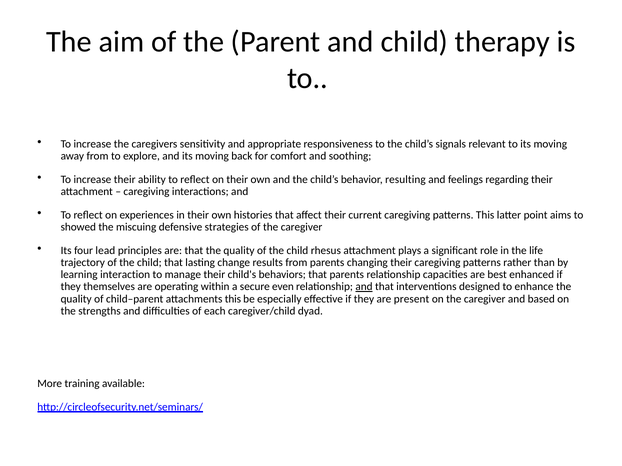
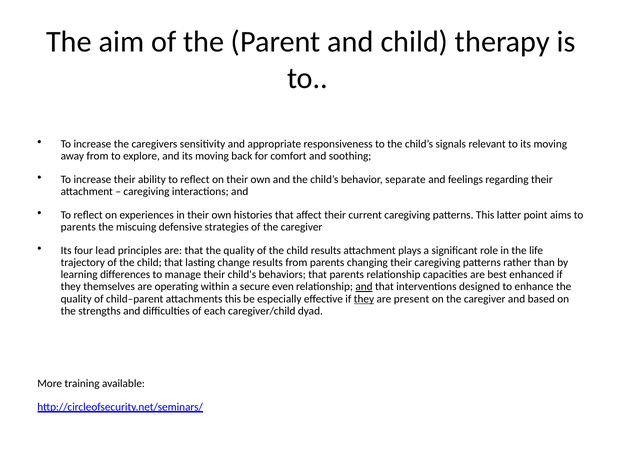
resulting: resulting -> separate
showed at (78, 227): showed -> parents
child rhesus: rhesus -> results
interaction: interaction -> differences
they at (364, 299) underline: none -> present
